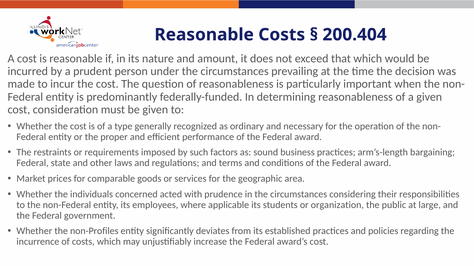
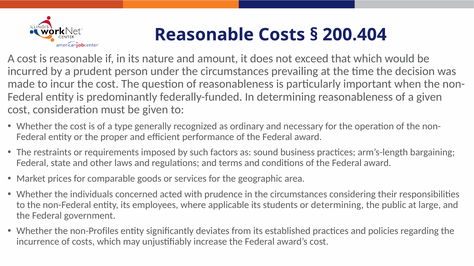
or organization: organization -> determining
